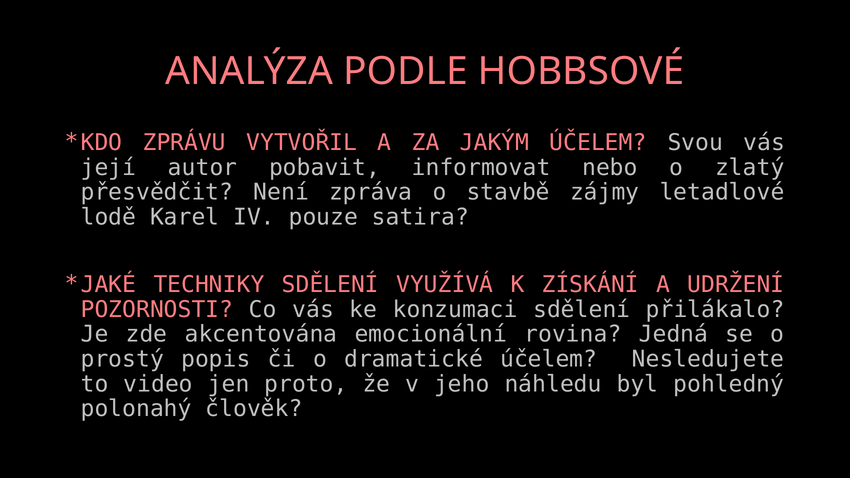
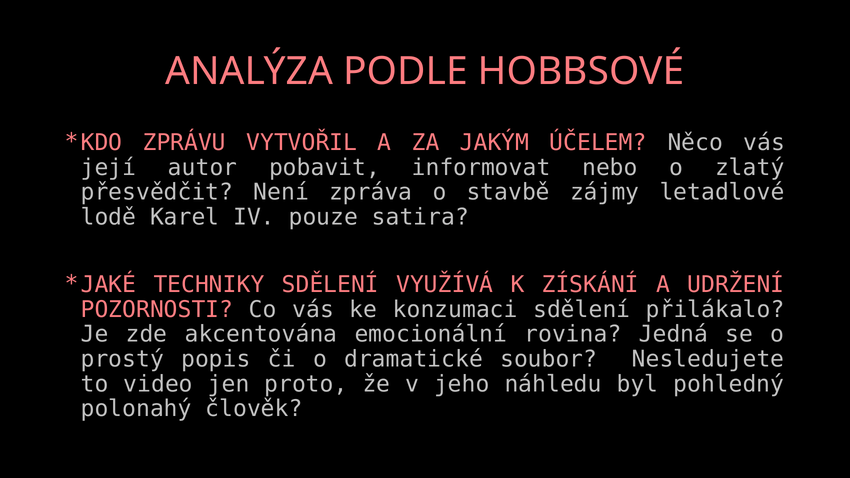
Svou: Svou -> Něco
dramatické účelem: účelem -> soubor
